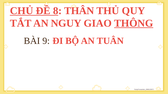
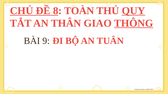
THÂN: THÂN -> TOÀN
QUY underline: none -> present
NGUY: NGUY -> THÂN
